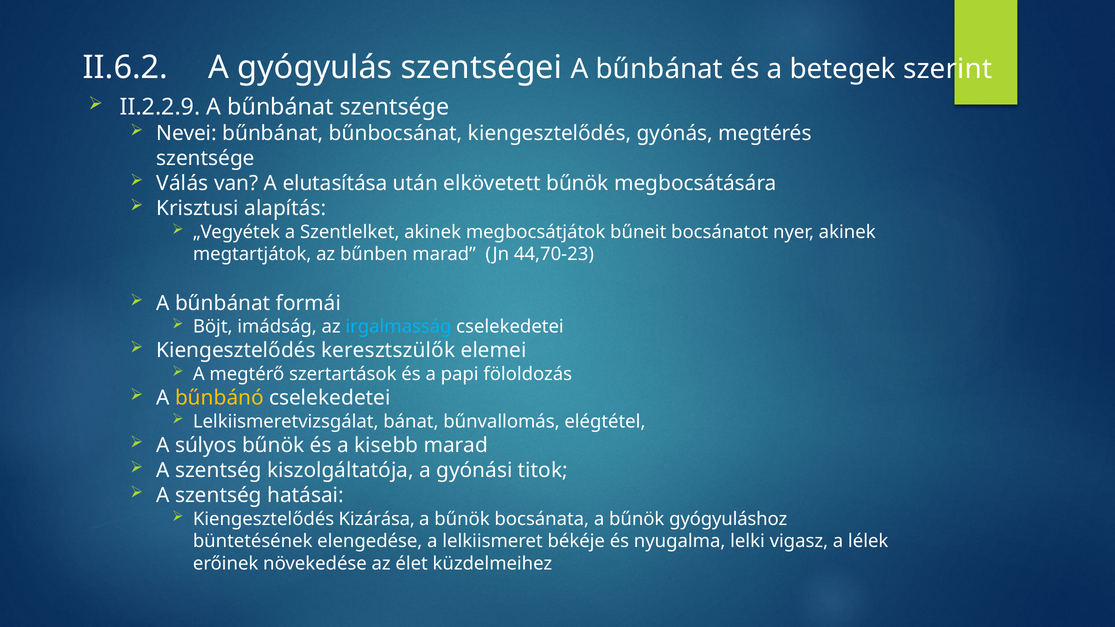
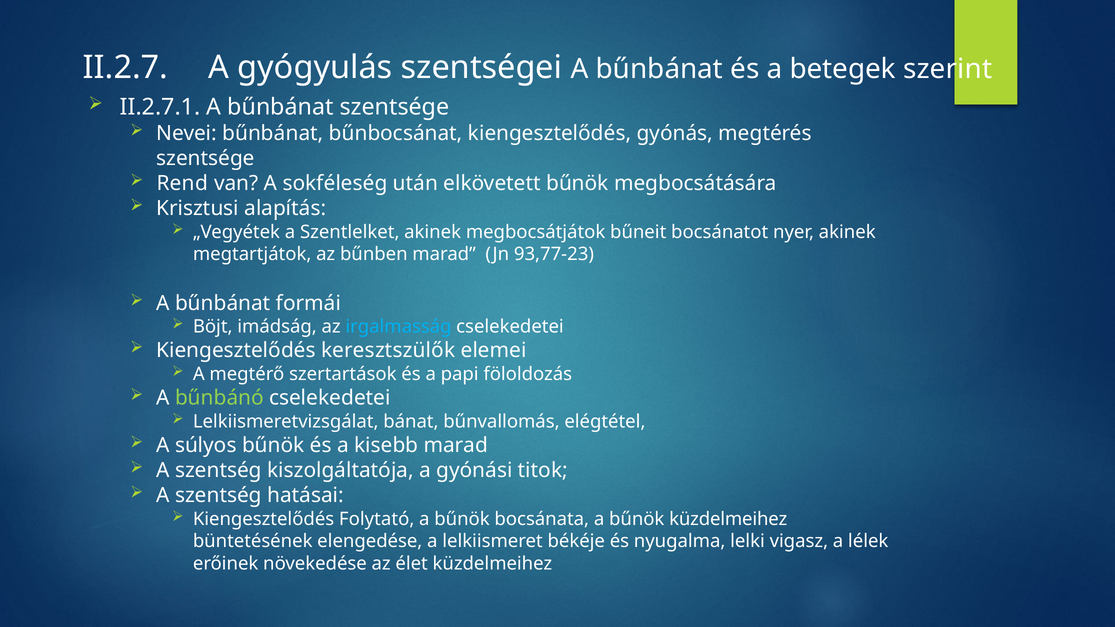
II.6.2: II.6.2 -> II.2.7
II.2.2.9: II.2.2.9 -> II.2.7.1
Válás: Válás -> Rend
elutasítása: elutasítása -> sokféleség
44,70-23: 44,70-23 -> 93,77-23
bűnbánó colour: yellow -> light green
Kizárása: Kizárása -> Folytató
bűnök gyógyuláshoz: gyógyuláshoz -> küzdelmeihez
